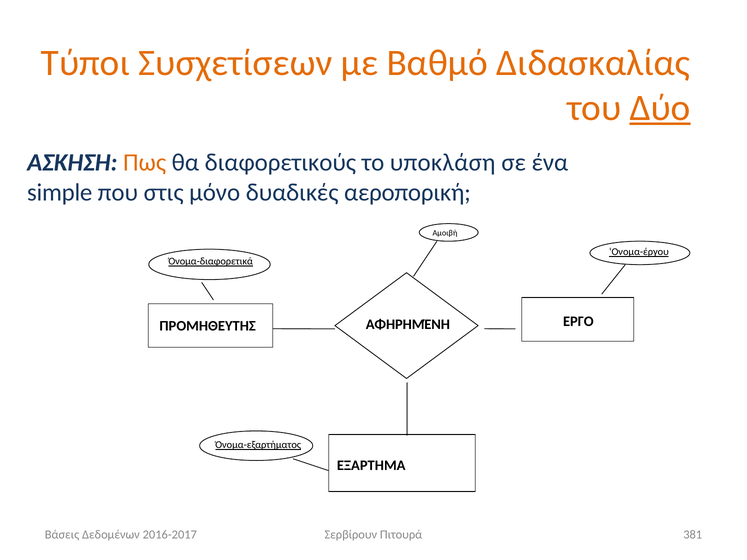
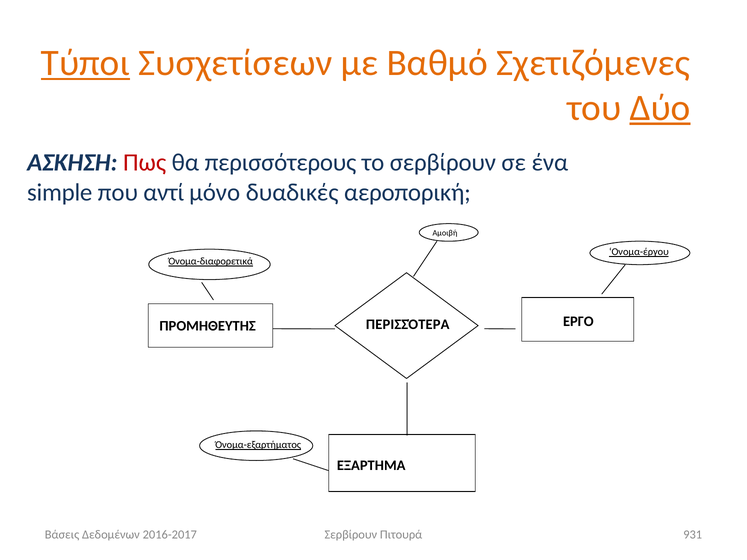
Τύποι underline: none -> present
Διδασκαλίας: Διδασκαλίας -> Σχετιζόμενες
Πως colour: orange -> red
διαφορετικούς: διαφορετικούς -> περισσότερους
το υποκλάση: υποκλάση -> σερβίρουν
στις: στις -> αντί
ΑΦΗΡΗΜΈΝΗ: ΑΦΗΡΗΜΈΝΗ -> ΠΕΡΙΣΣΌΤΕΡΑ
381: 381 -> 931
